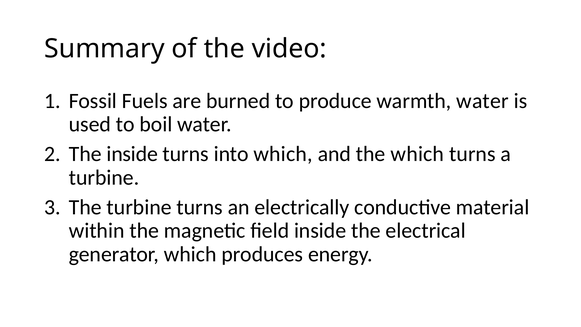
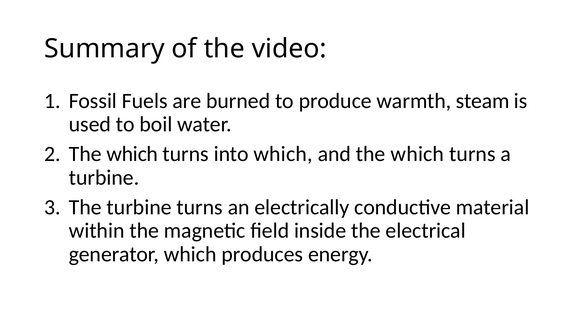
warmth water: water -> steam
inside at (132, 154): inside -> which
